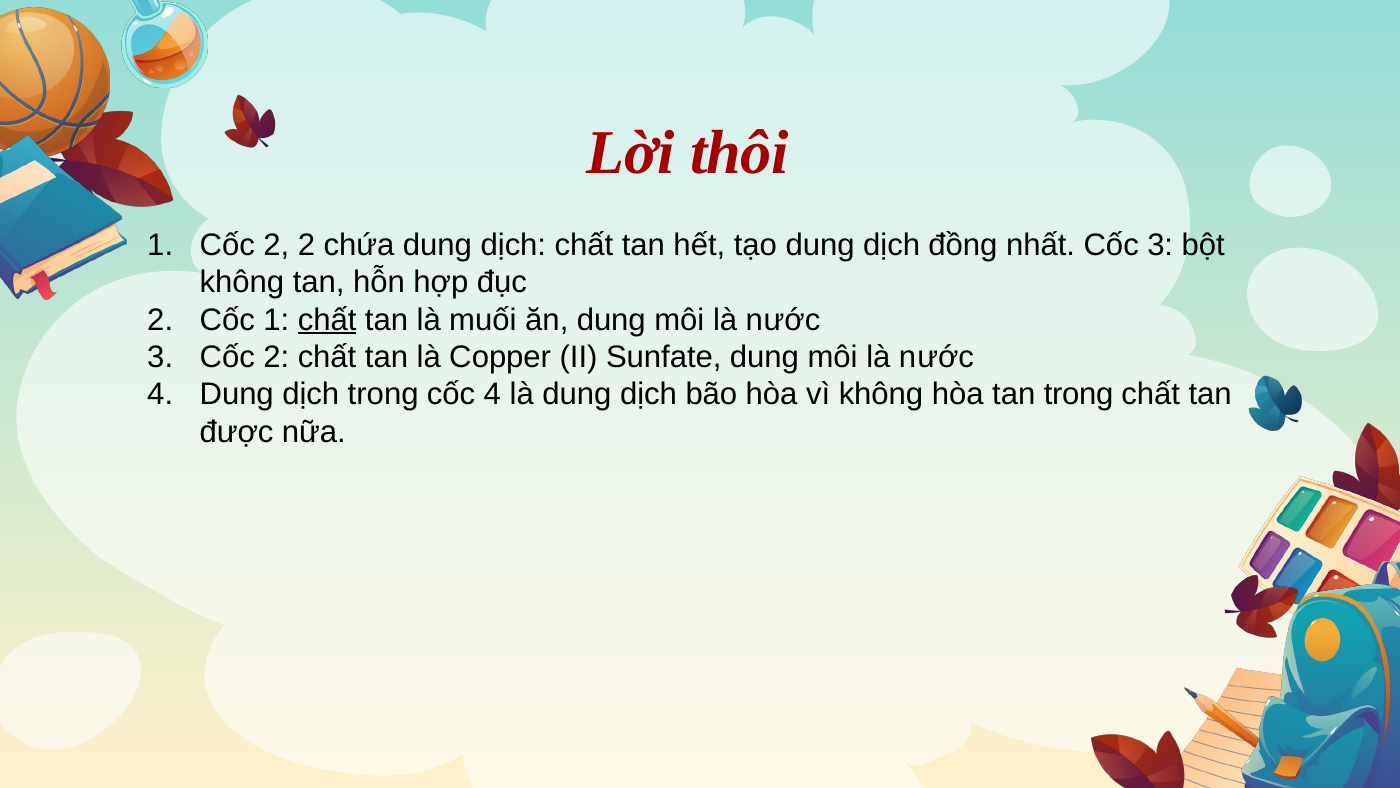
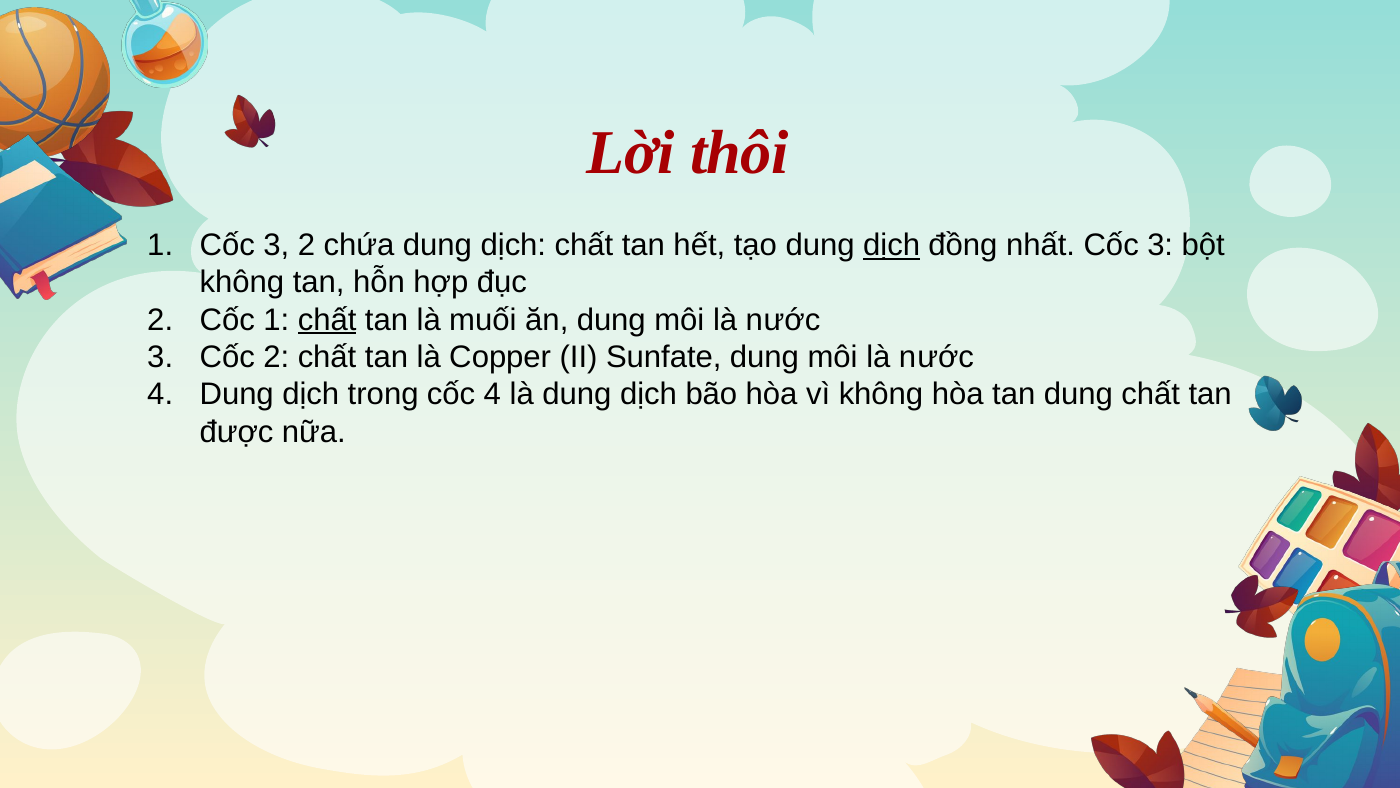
1 Cốc 2: 2 -> 3
dịch at (892, 245) underline: none -> present
tan trong: trong -> dung
